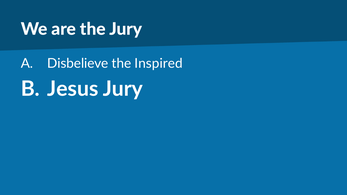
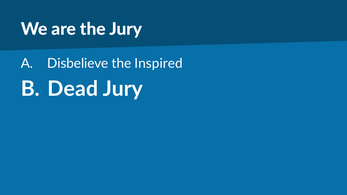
Jesus: Jesus -> Dead
